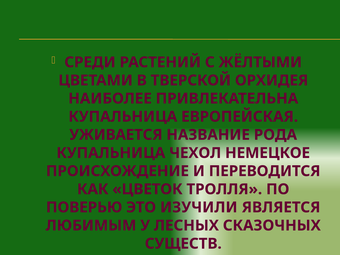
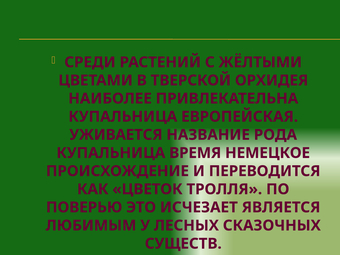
ЧЕХОЛ: ЧЕХОЛ -> ВРЕМЯ
ИЗУЧИЛИ: ИЗУЧИЛИ -> ИСЧЕЗАЕТ
